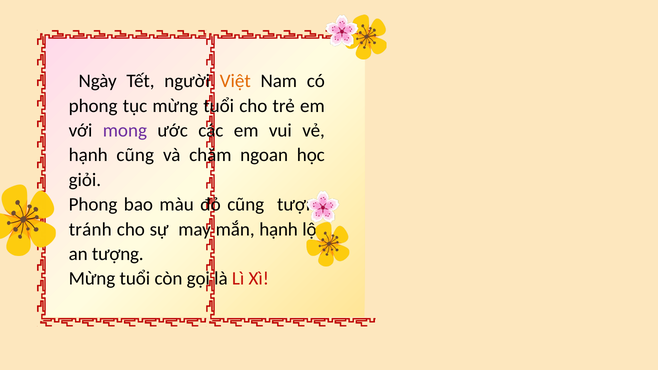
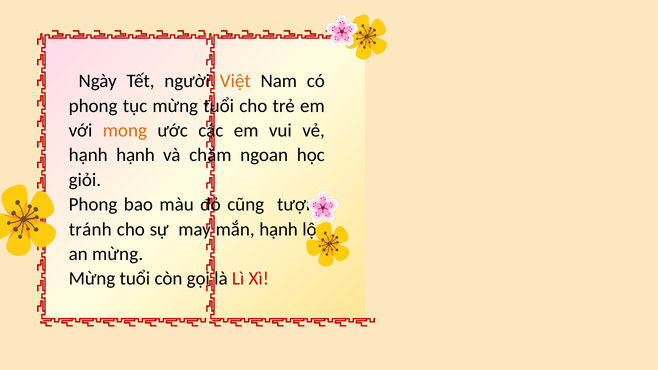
mong colour: purple -> orange
hạnh cũng: cũng -> hạnh
an tượng: tượng -> mừng
